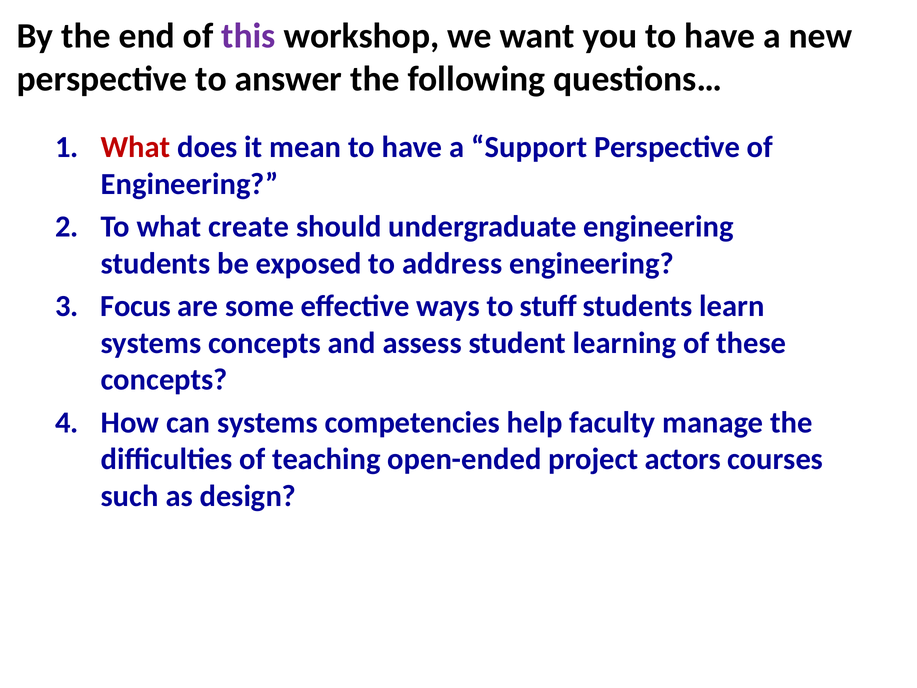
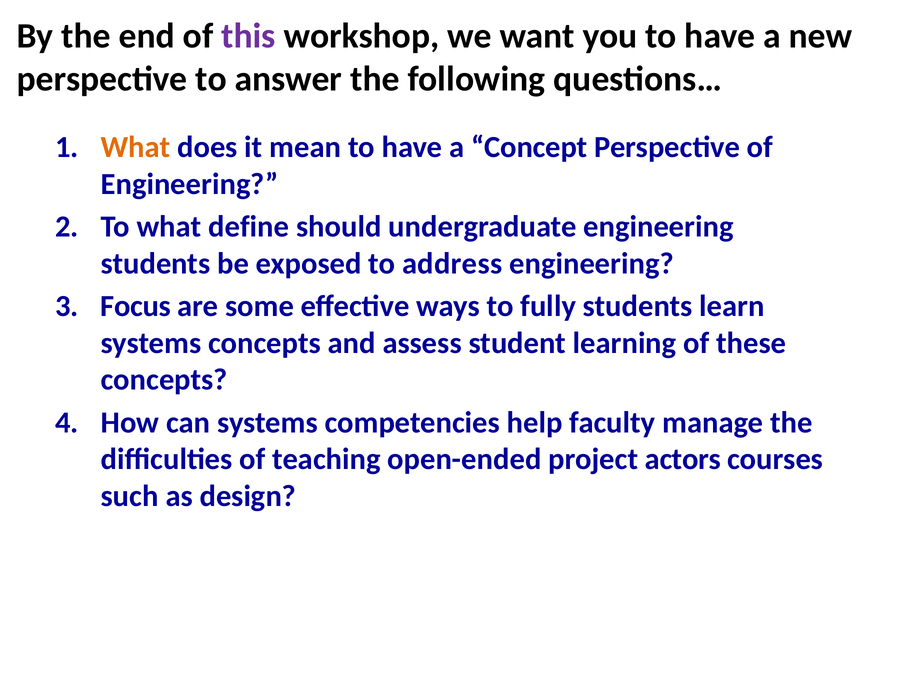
What at (136, 147) colour: red -> orange
Support: Support -> Concept
create: create -> define
stuff: stuff -> fully
